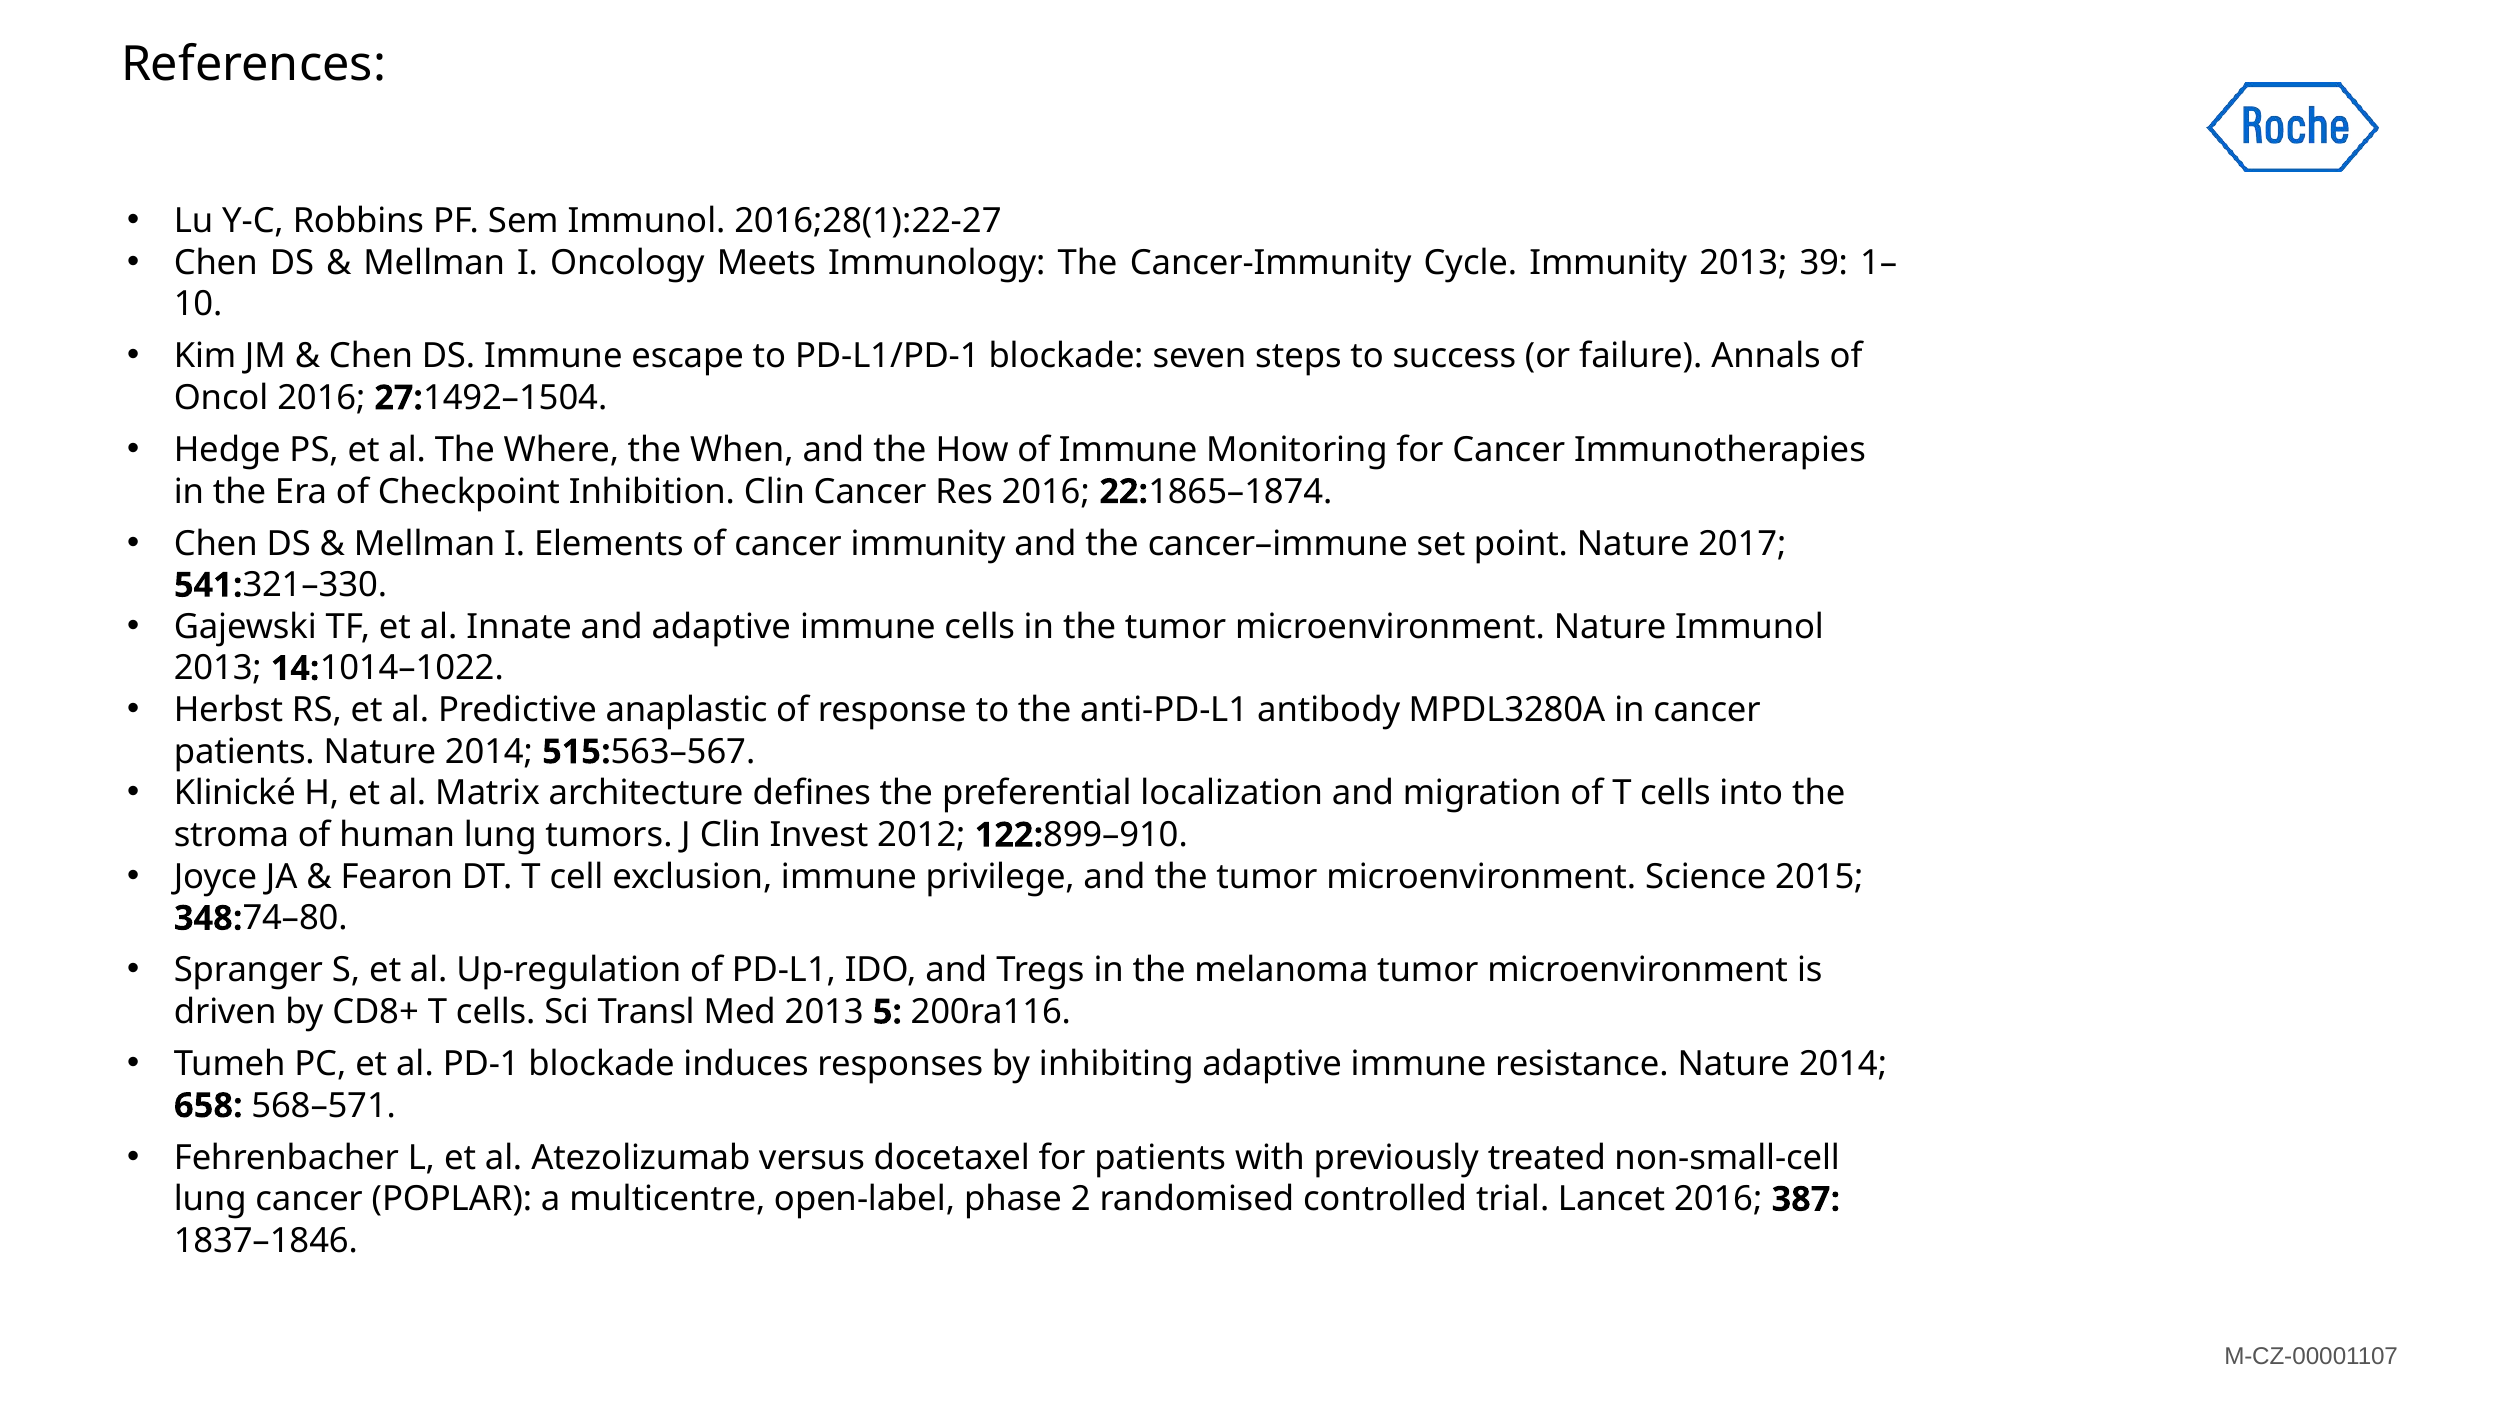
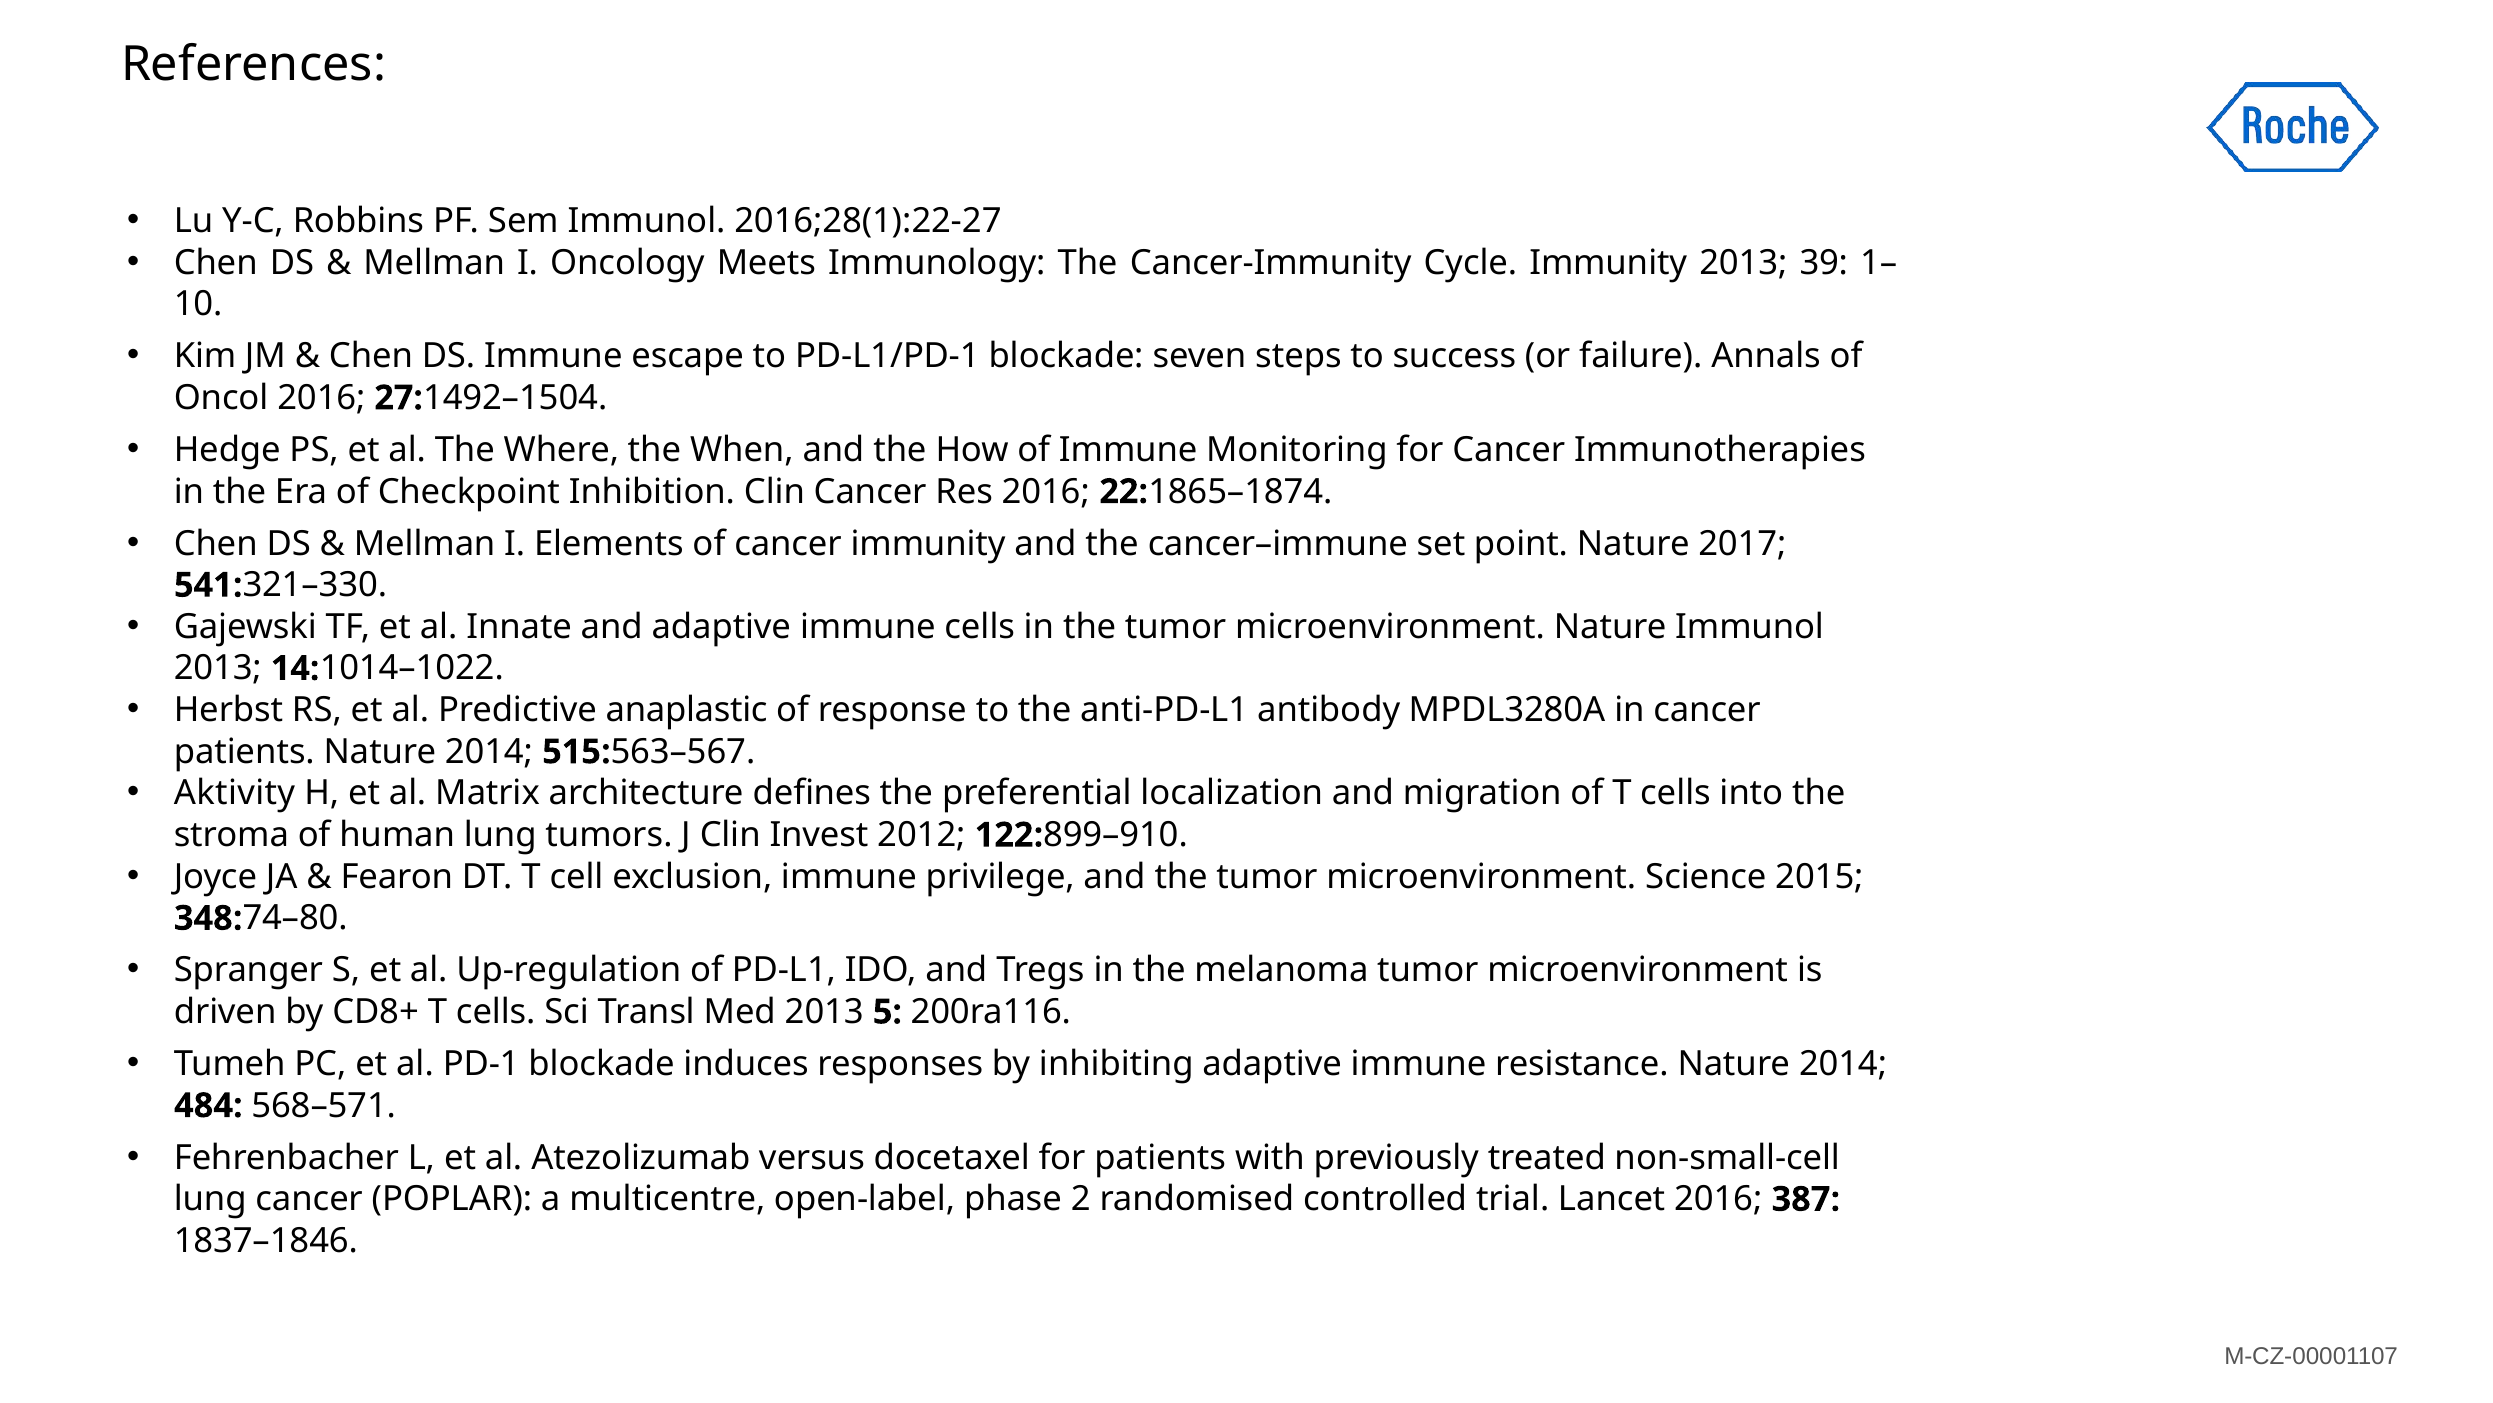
Klinické: Klinické -> Aktivity
658: 658 -> 484
